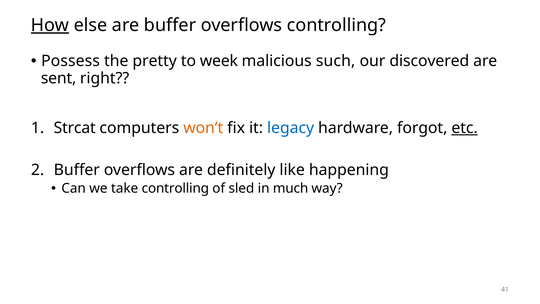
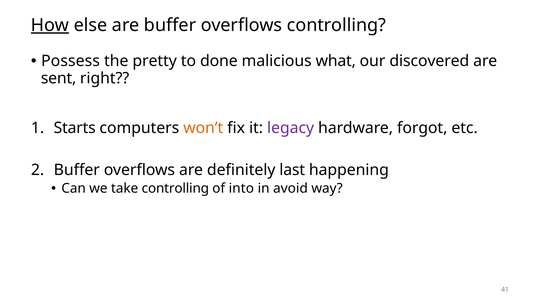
week: week -> done
such: such -> what
Strcat: Strcat -> Starts
legacy colour: blue -> purple
etc underline: present -> none
like: like -> last
sled: sled -> into
much: much -> avoid
